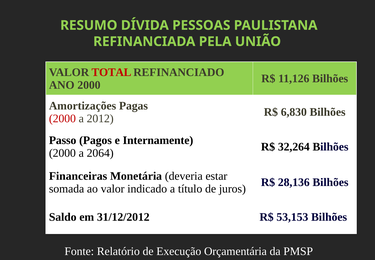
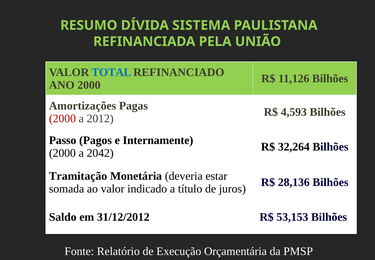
PESSOAS: PESSOAS -> SISTEMA
TOTAL colour: red -> blue
6,830: 6,830 -> 4,593
2064: 2064 -> 2042
Financeiras: Financeiras -> Tramitação
